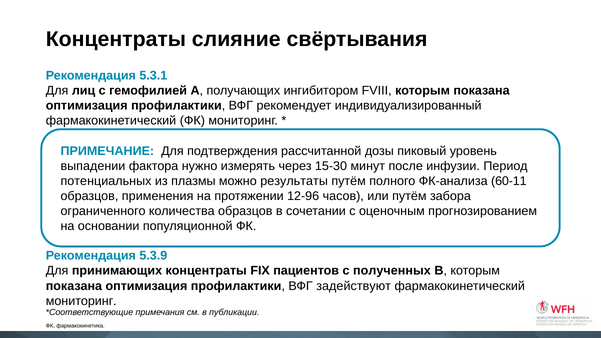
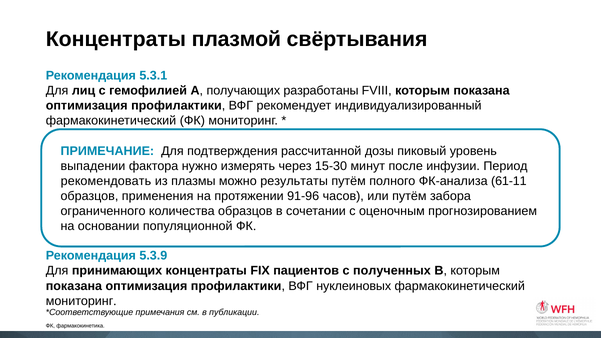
слияние: слияние -> плазмой
ингибитором: ингибитором -> разработаны
потенциальных: потенциальных -> рекомендовать
60-11: 60-11 -> 61-11
12-96: 12-96 -> 91-96
задействуют: задействуют -> нуклеиновых
